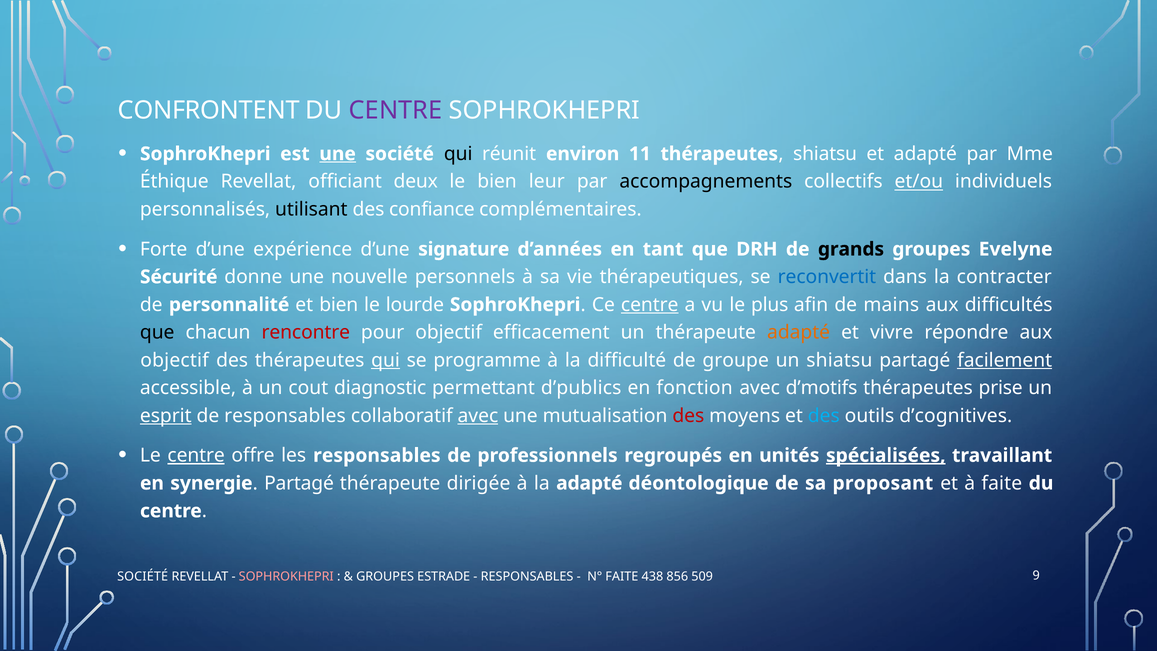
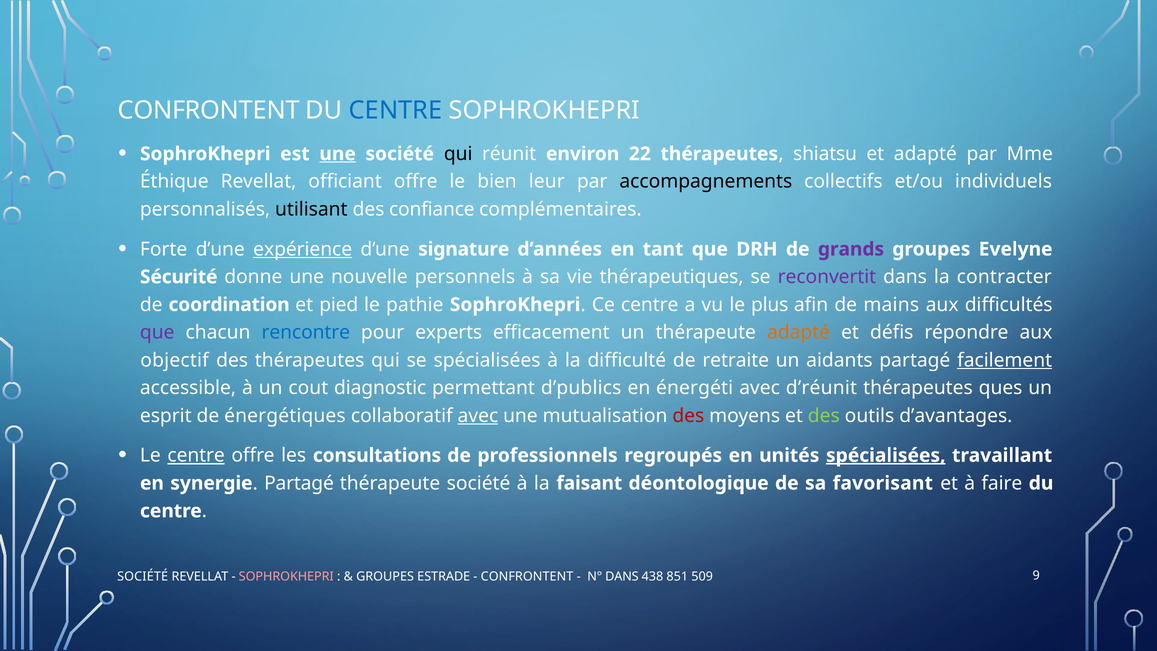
CENTRE at (396, 111) colour: purple -> blue
11: 11 -> 22
officiant deux: deux -> offre
et/ou underline: present -> none
expérience underline: none -> present
grands colour: black -> purple
reconvertit colour: blue -> purple
personnalité: personnalité -> coordination
et bien: bien -> pied
lourde: lourde -> pathie
centre at (650, 305) underline: present -> none
que at (157, 332) colour: black -> purple
rencontre colour: red -> blue
pour objectif: objectif -> experts
vivre: vivre -> défis
qui at (386, 360) underline: present -> none
se programme: programme -> spécialisées
groupe: groupe -> retraite
un shiatsu: shiatsu -> aidants
fonction: fonction -> énergéti
d’motifs: d’motifs -> d’réunit
prise: prise -> ques
esprit underline: present -> none
de responsables: responsables -> énergétiques
des at (824, 416) colour: light blue -> light green
d’cognitives: d’cognitives -> d’avantages
les responsables: responsables -> consultations
thérapeute dirigée: dirigée -> société
la adapté: adapté -> faisant
proposant: proposant -> favorisant
à faite: faite -> faire
RESPONSABLES at (527, 576): RESPONSABLES -> CONFRONTENT
N° FAITE: FAITE -> DANS
856: 856 -> 851
